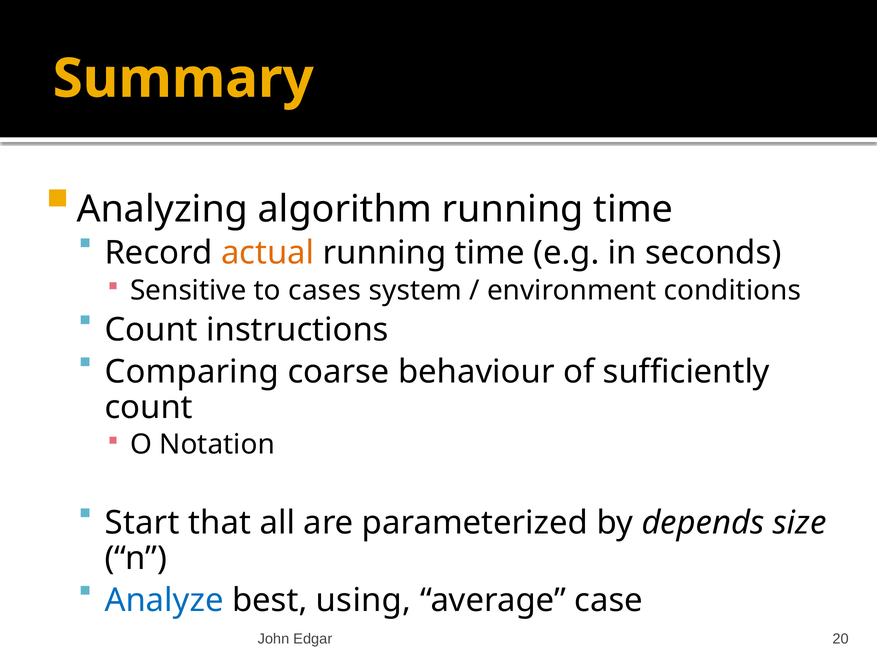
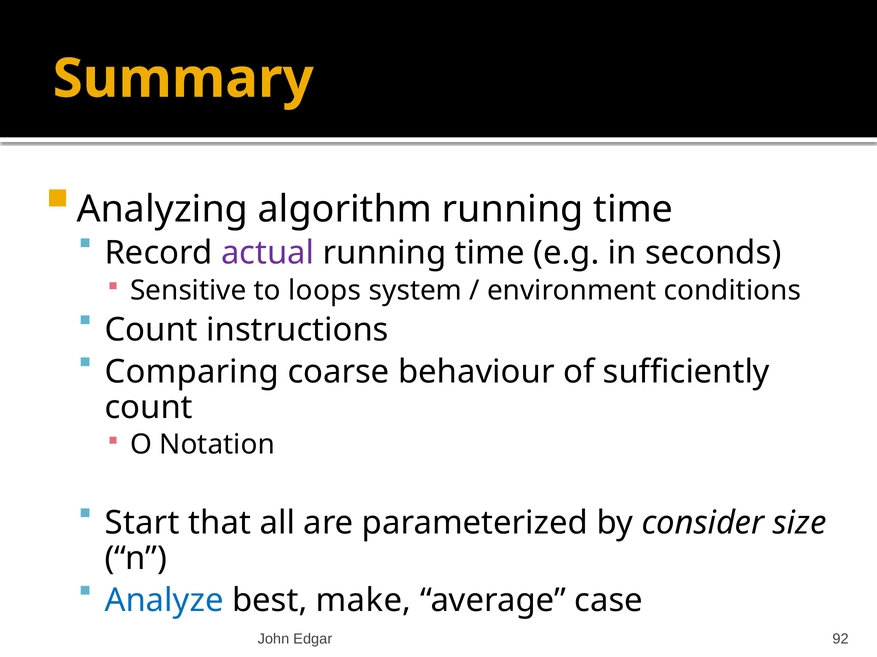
actual colour: orange -> purple
cases: cases -> loops
depends: depends -> consider
using: using -> make
20: 20 -> 92
